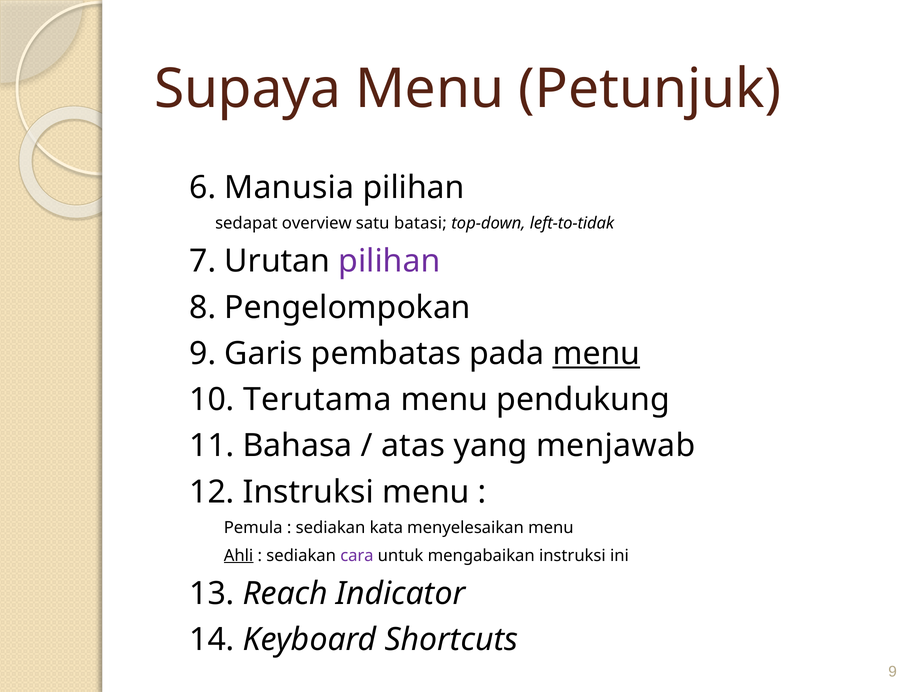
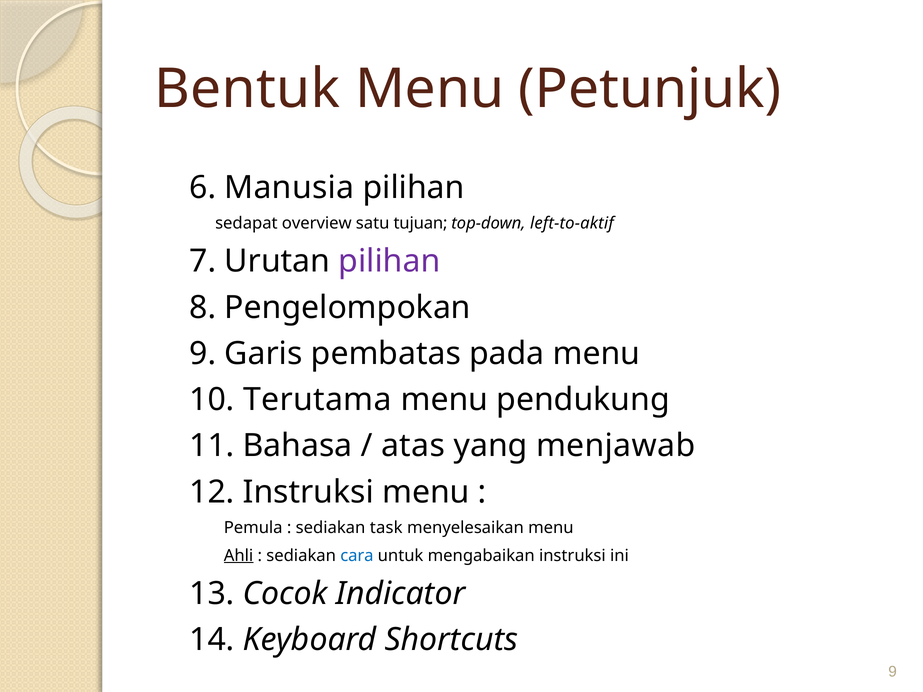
Supaya: Supaya -> Bentuk
batasi: batasi -> tujuan
left-to-tidak: left-to-tidak -> left-to-aktif
menu at (596, 354) underline: present -> none
kata: kata -> task
cara colour: purple -> blue
Reach: Reach -> Cocok
